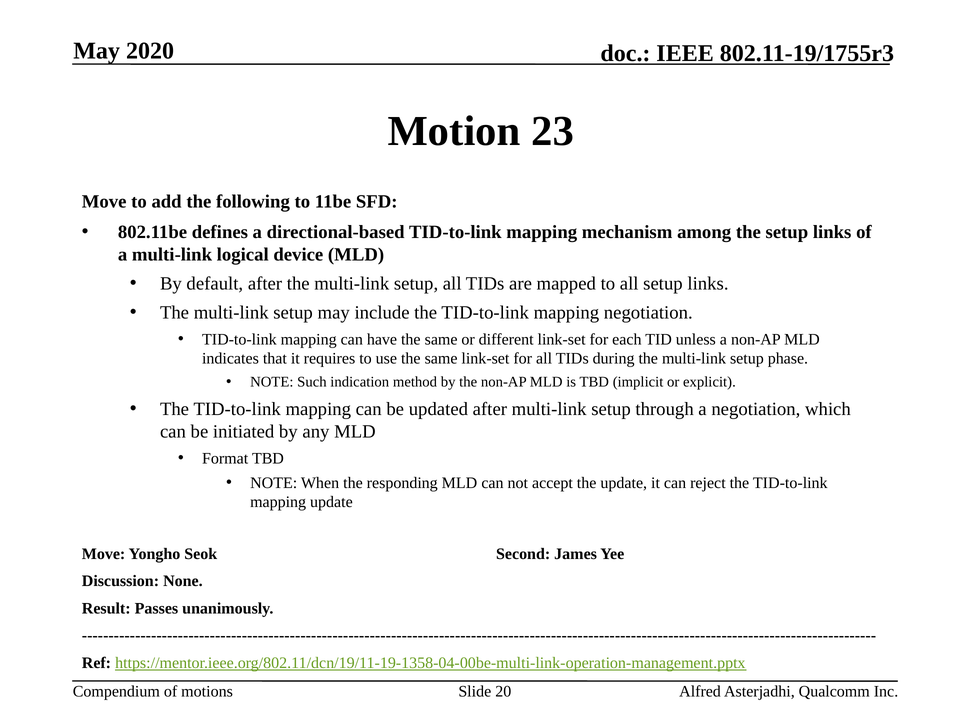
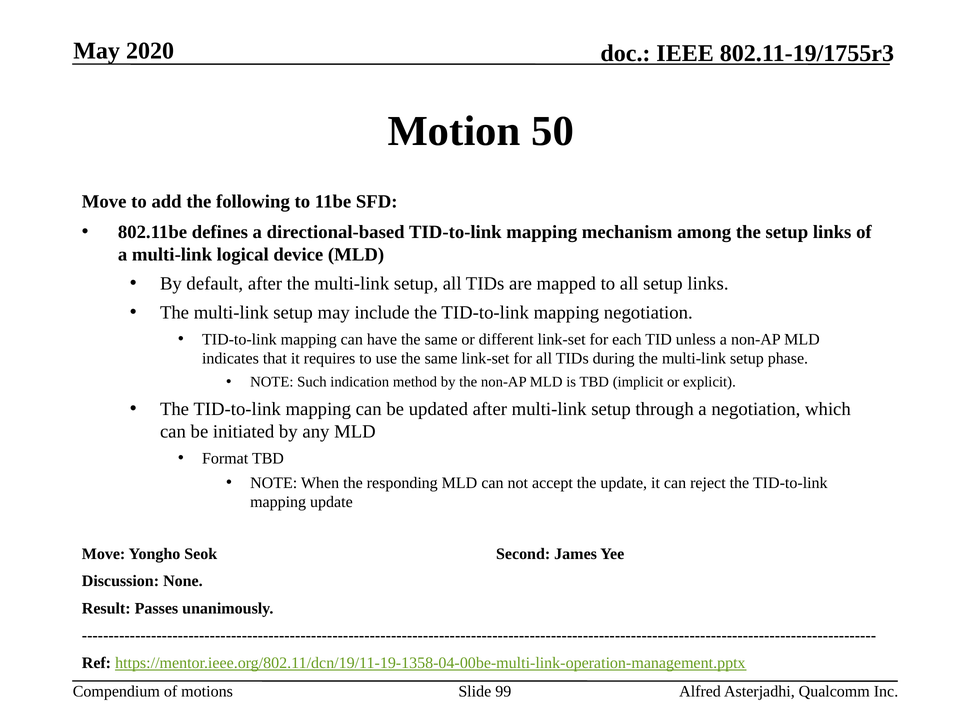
23: 23 -> 50
20: 20 -> 99
